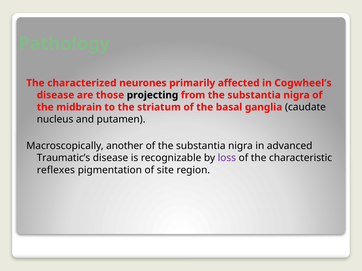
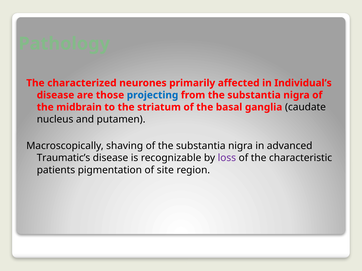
Cogwheel’s: Cogwheel’s -> Individual’s
projecting colour: black -> blue
another: another -> shaving
reflexes: reflexes -> patients
